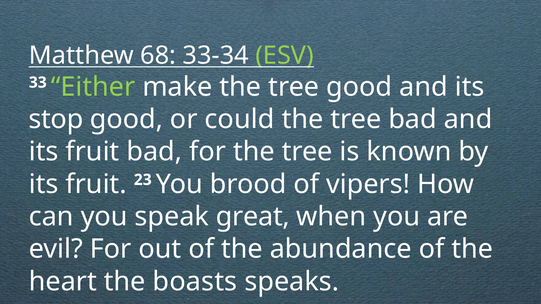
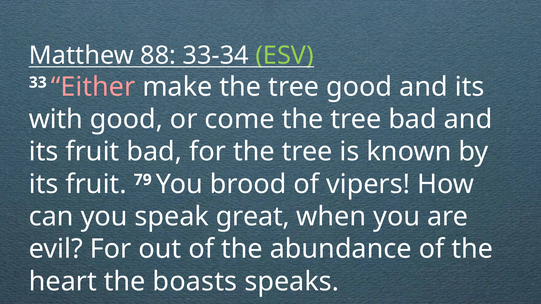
68: 68 -> 88
Either colour: light green -> pink
stop: stop -> with
could: could -> come
23: 23 -> 79
